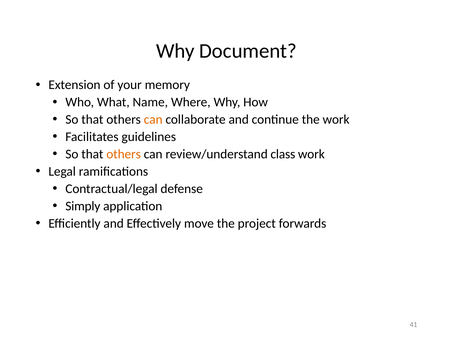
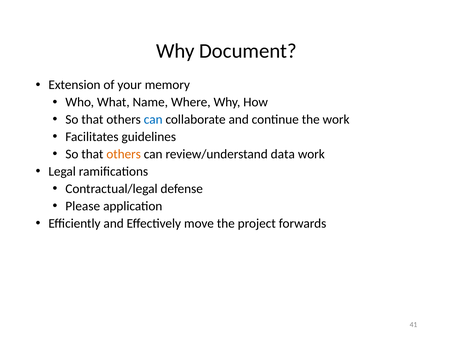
can at (153, 119) colour: orange -> blue
class: class -> data
Simply: Simply -> Please
